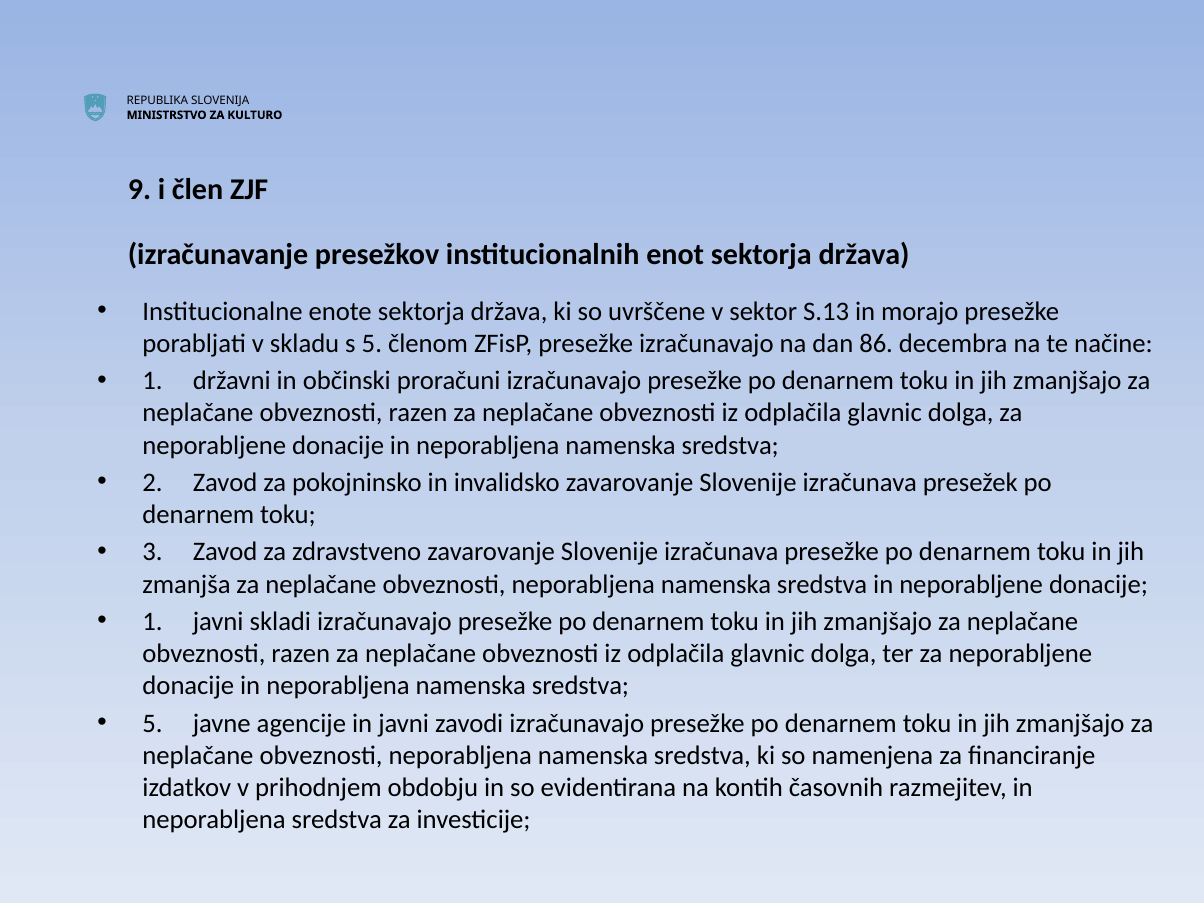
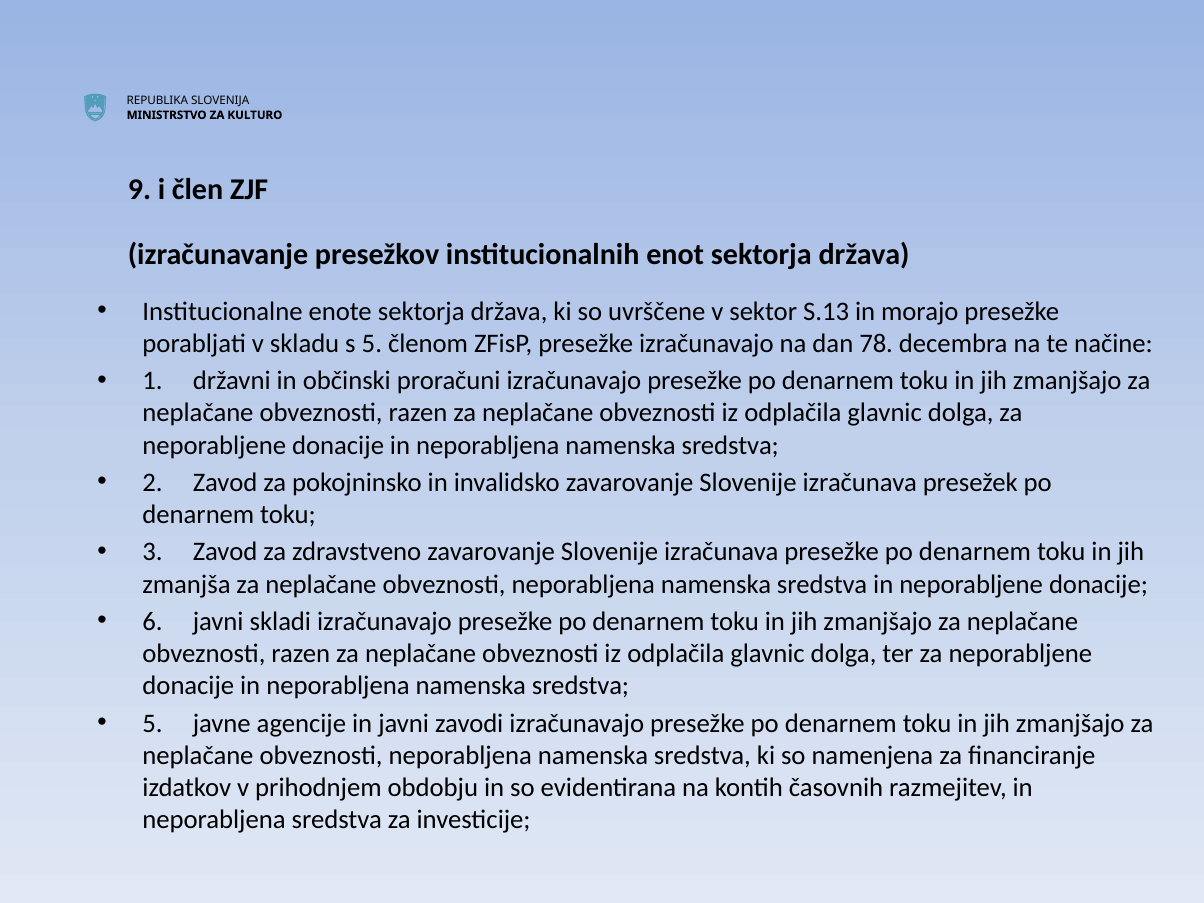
86: 86 -> 78
1 at (153, 622): 1 -> 6
